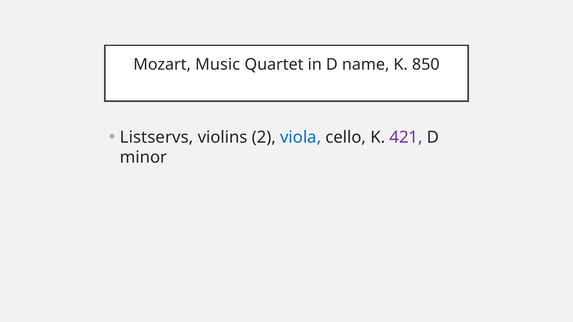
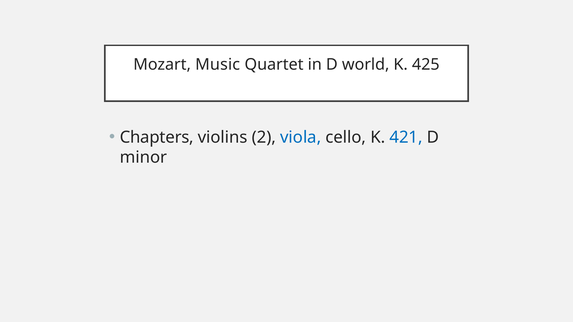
name: name -> world
850: 850 -> 425
Listservs: Listservs -> Chapters
421 colour: purple -> blue
